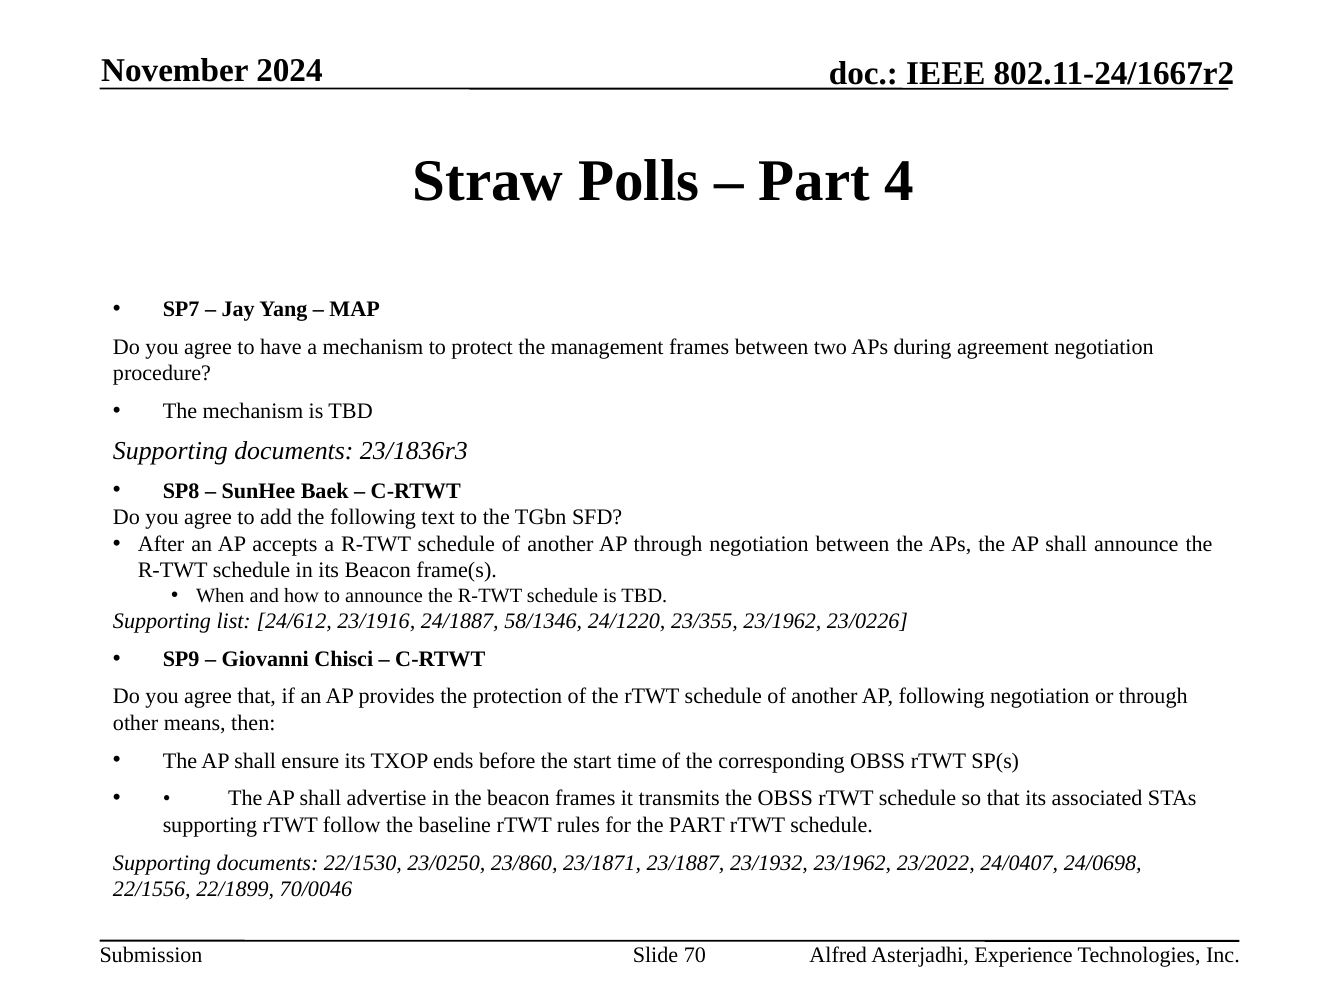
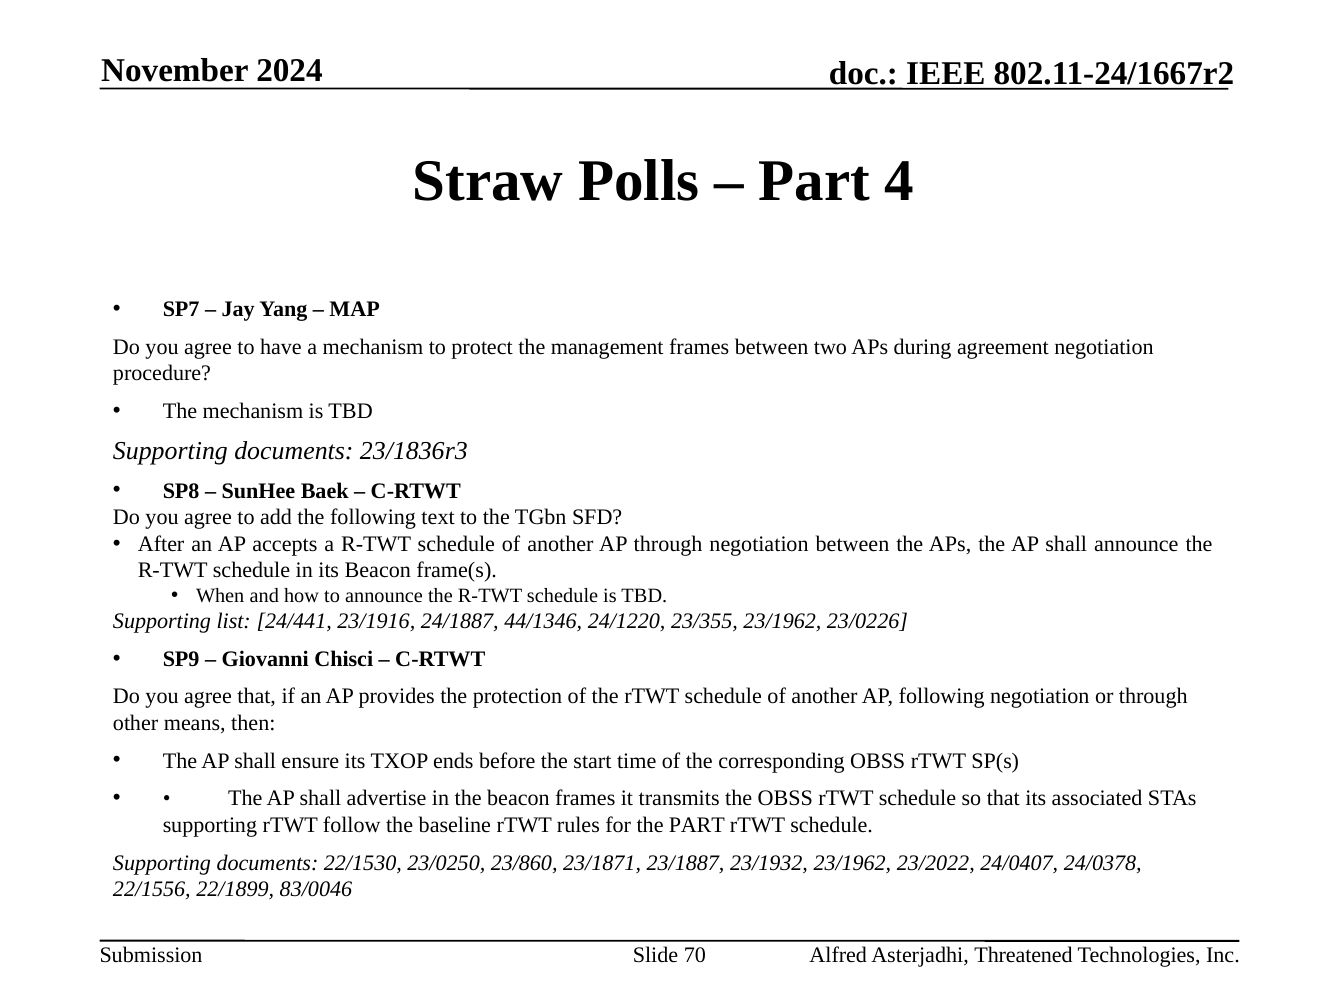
24/612: 24/612 -> 24/441
58/1346: 58/1346 -> 44/1346
24/0698: 24/0698 -> 24/0378
70/0046: 70/0046 -> 83/0046
Experience: Experience -> Threatened
